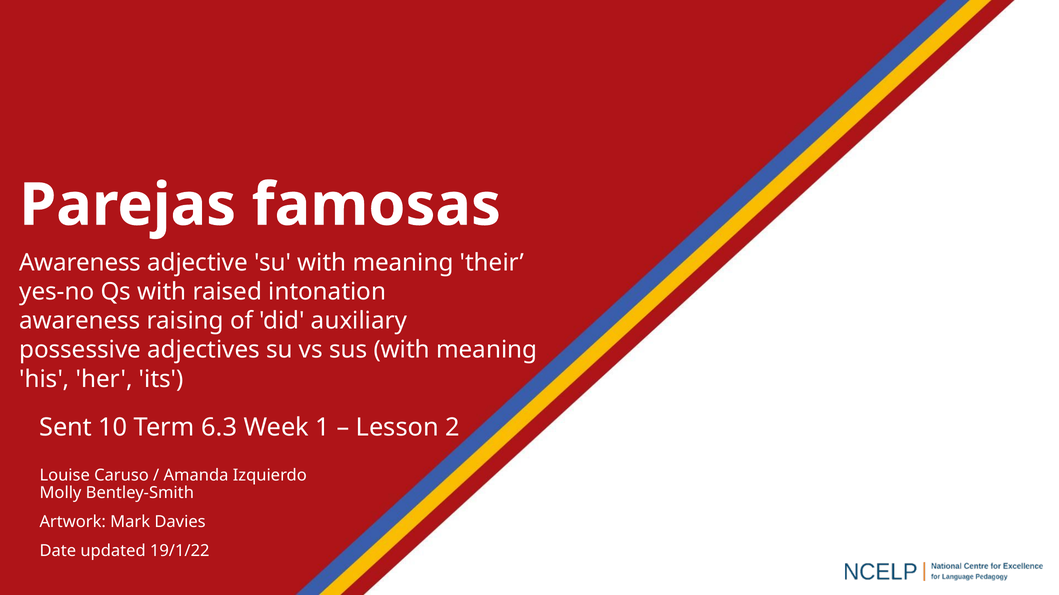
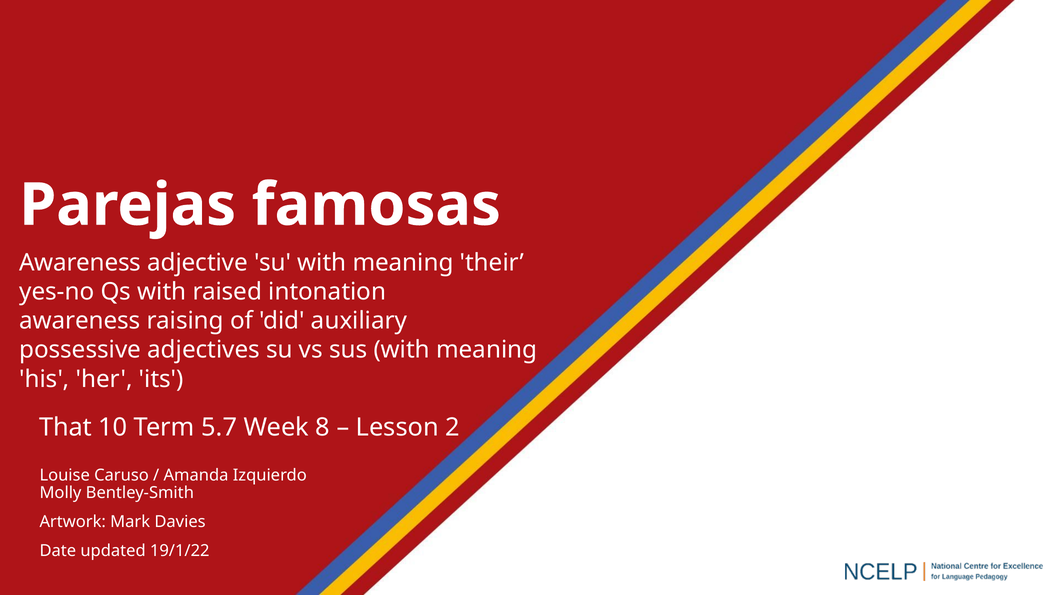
Sent: Sent -> That
6.3: 6.3 -> 5.7
1: 1 -> 8
